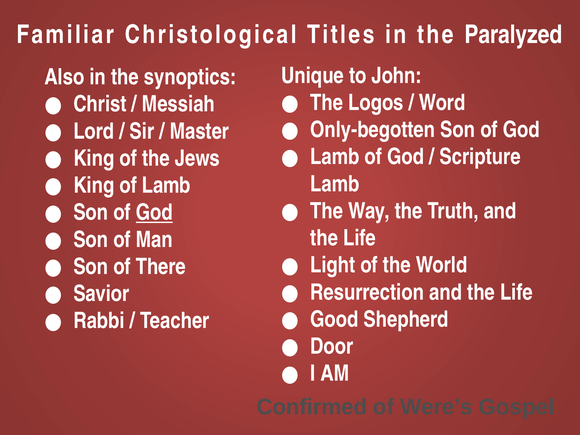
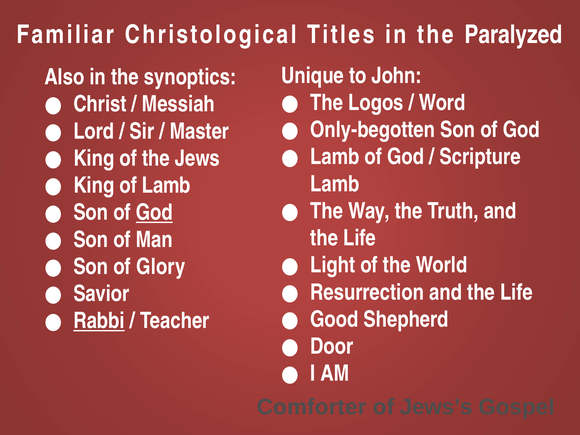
There: There -> Glory
Rabbi underline: none -> present
Confirmed: Confirmed -> Comforter
Were’s: Were’s -> Jews’s
